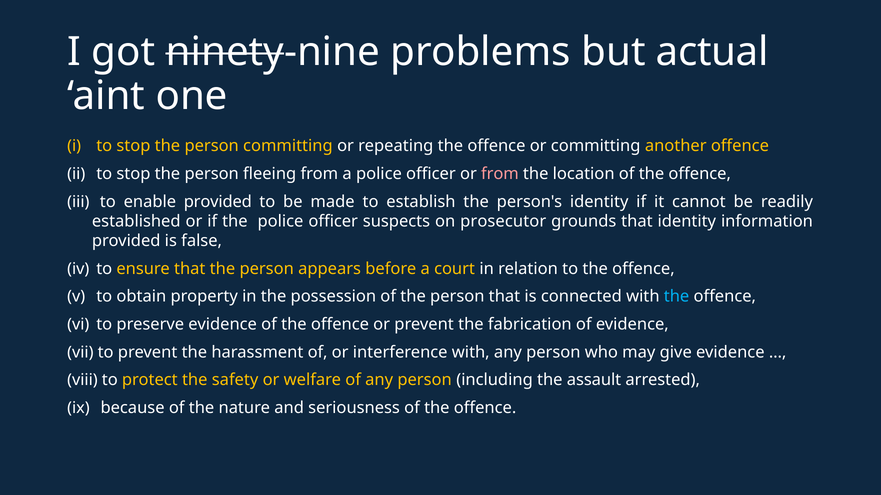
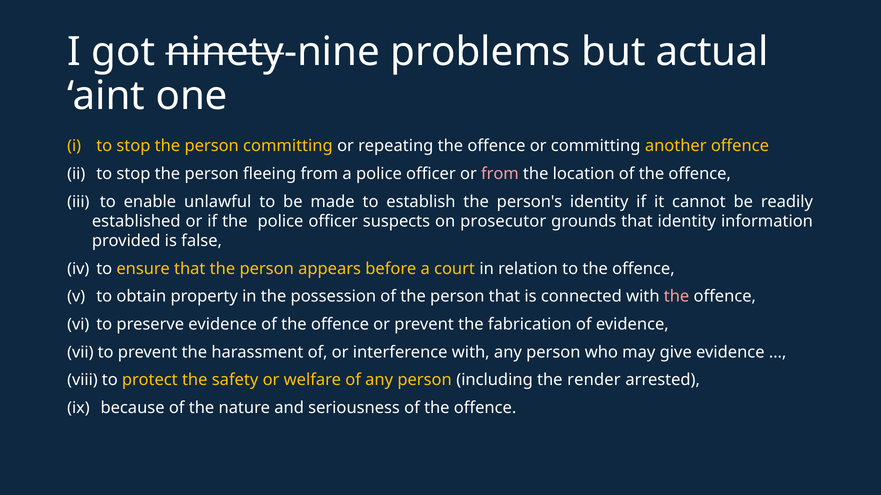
enable provided: provided -> unlawful
the at (677, 297) colour: light blue -> pink
assault: assault -> render
